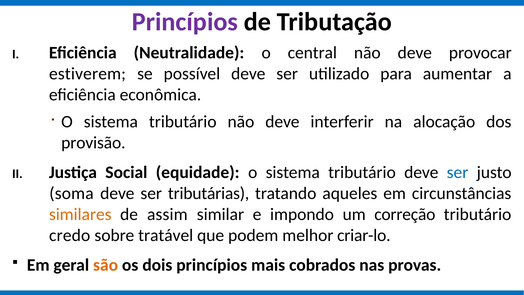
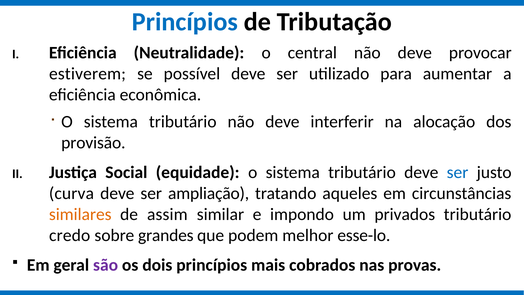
Princípios at (185, 22) colour: purple -> blue
soma: soma -> curva
tributárias: tributárias -> ampliação
correção: correção -> privados
tratável: tratável -> grandes
criar-lo: criar-lo -> esse-lo
são colour: orange -> purple
